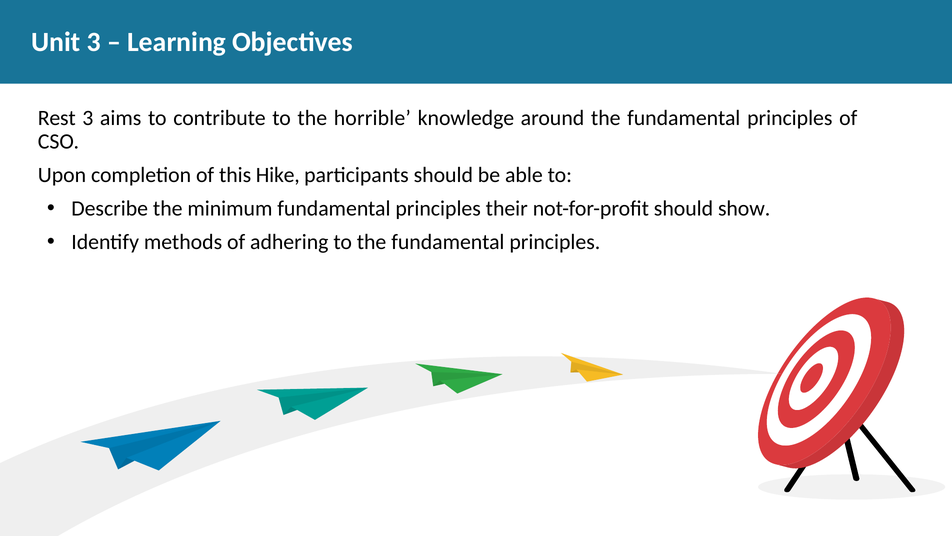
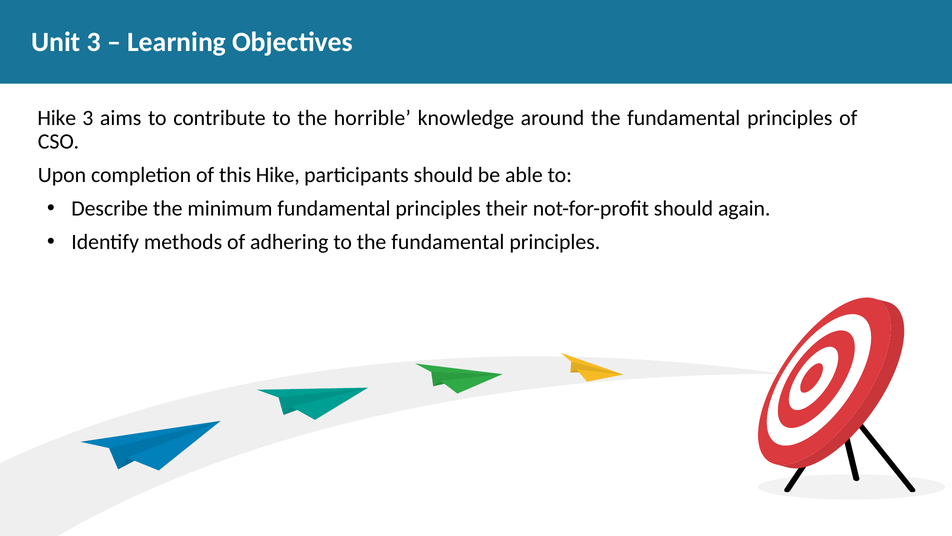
Rest at (57, 118): Rest -> Hike
show: show -> again
